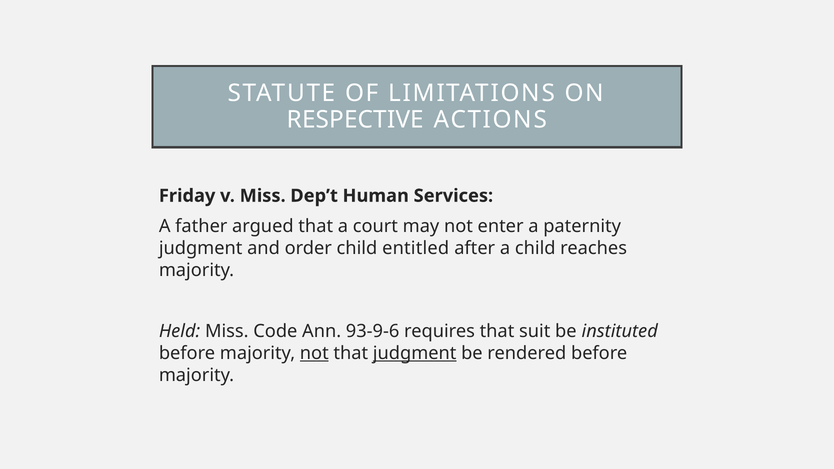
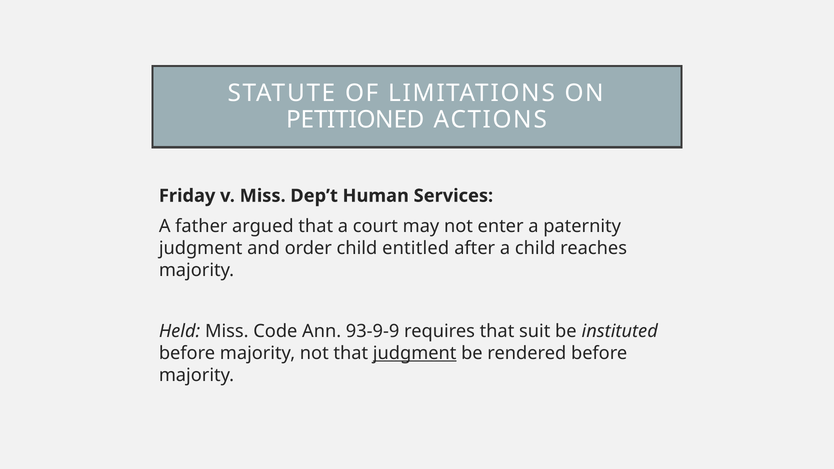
RESPECTIVE: RESPECTIVE -> PETITIONED
93-9-6: 93-9-6 -> 93-9-9
not at (314, 353) underline: present -> none
